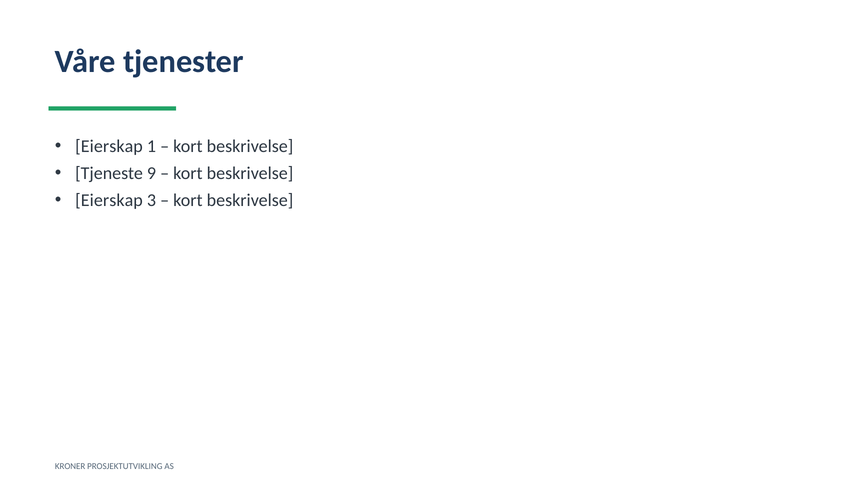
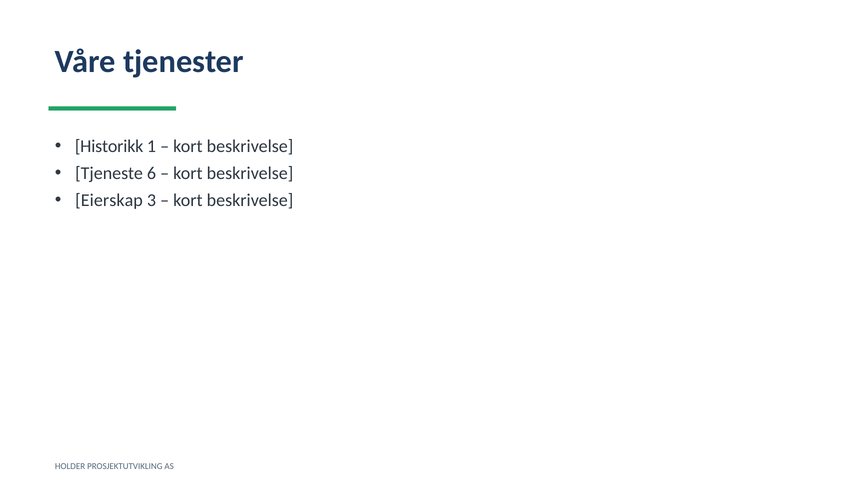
Eierskap at (109, 146): Eierskap -> Historikk
9: 9 -> 6
KRONER: KRONER -> HOLDER
